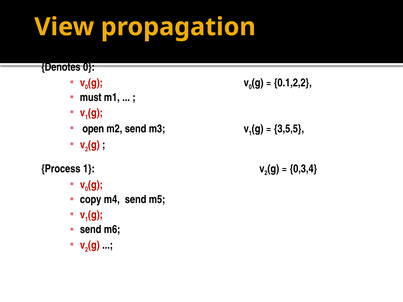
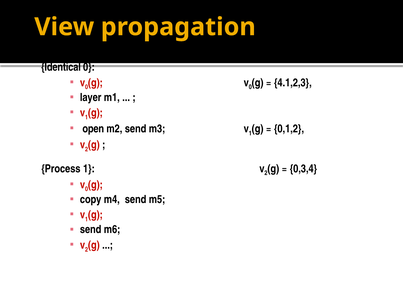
Denotes: Denotes -> Identical
0.1,2,2: 0.1,2,2 -> 4.1,2,3
must: must -> layer
3,5,5: 3,5,5 -> 0,1,2
